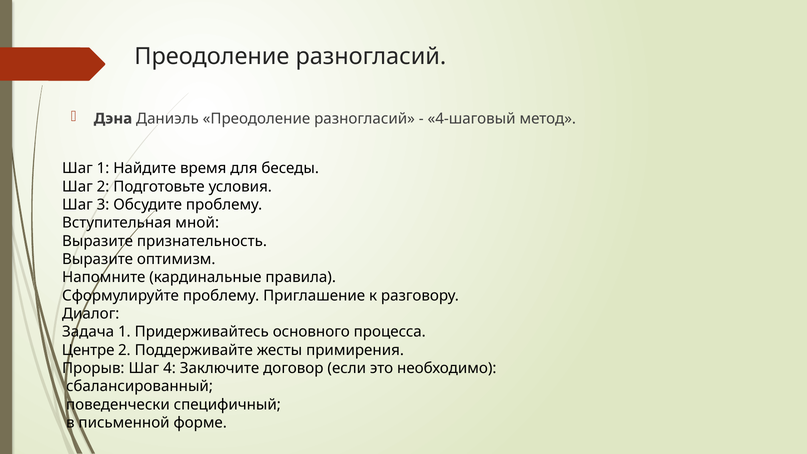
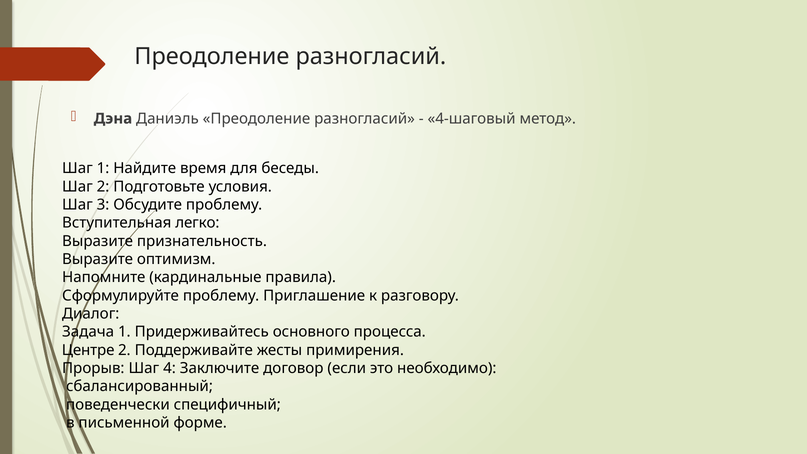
мной: мной -> легко
